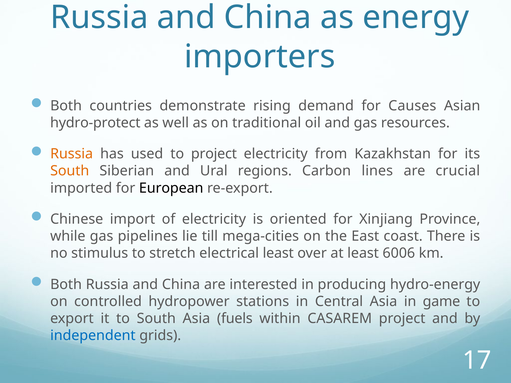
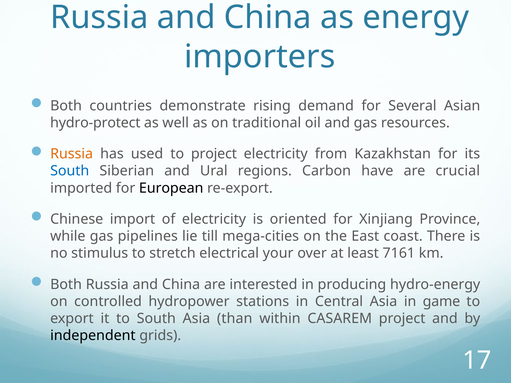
Causes: Causes -> Several
South at (70, 171) colour: orange -> blue
lines: lines -> have
electrical least: least -> your
6006: 6006 -> 7161
fuels: fuels -> than
independent colour: blue -> black
